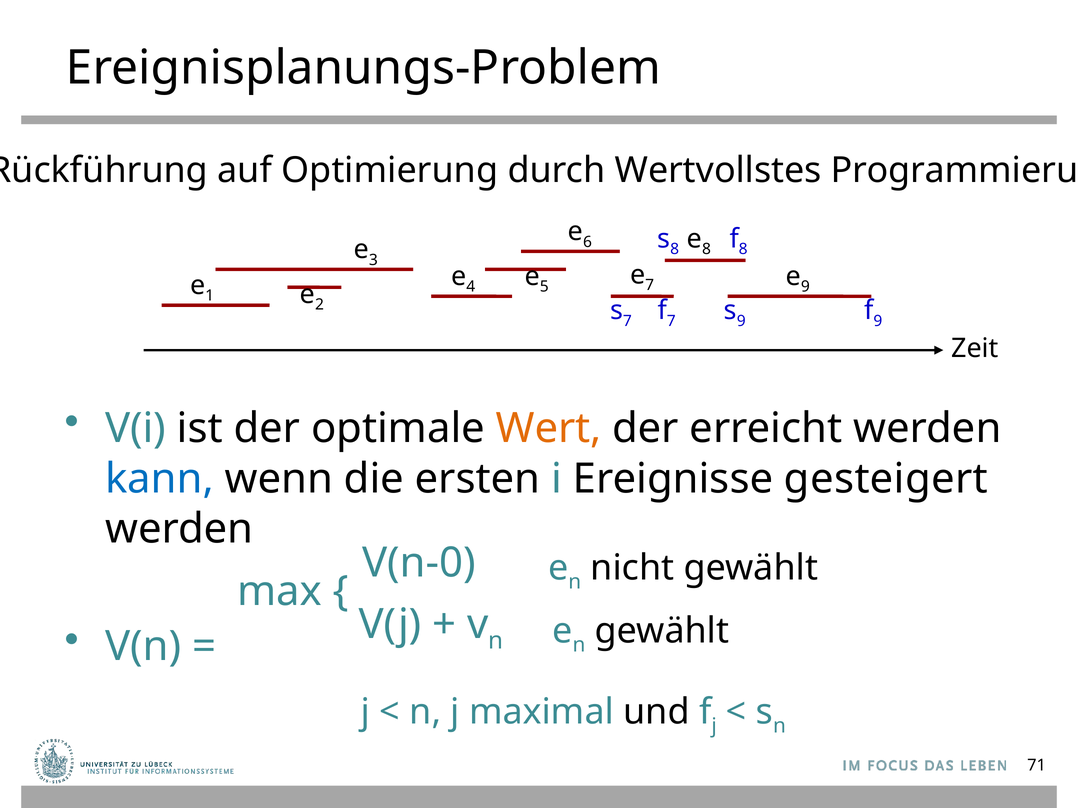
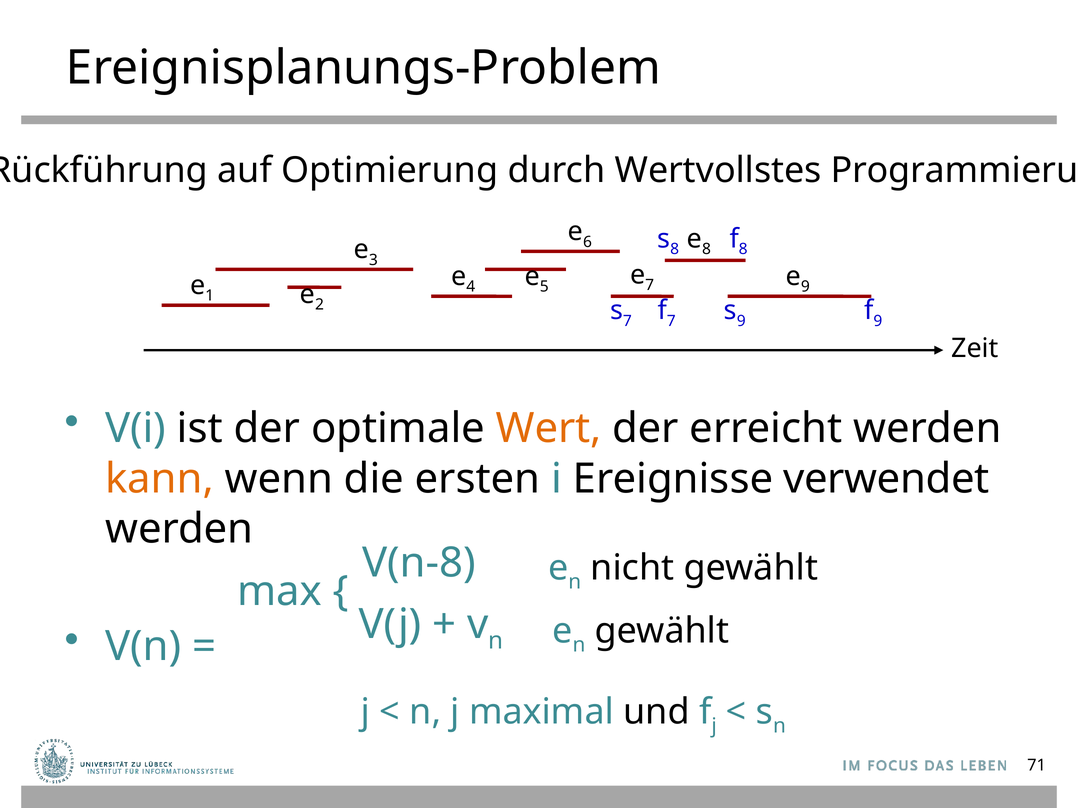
kann colour: blue -> orange
gesteigert: gesteigert -> verwendet
V(n-0: V(n-0 -> V(n-8
